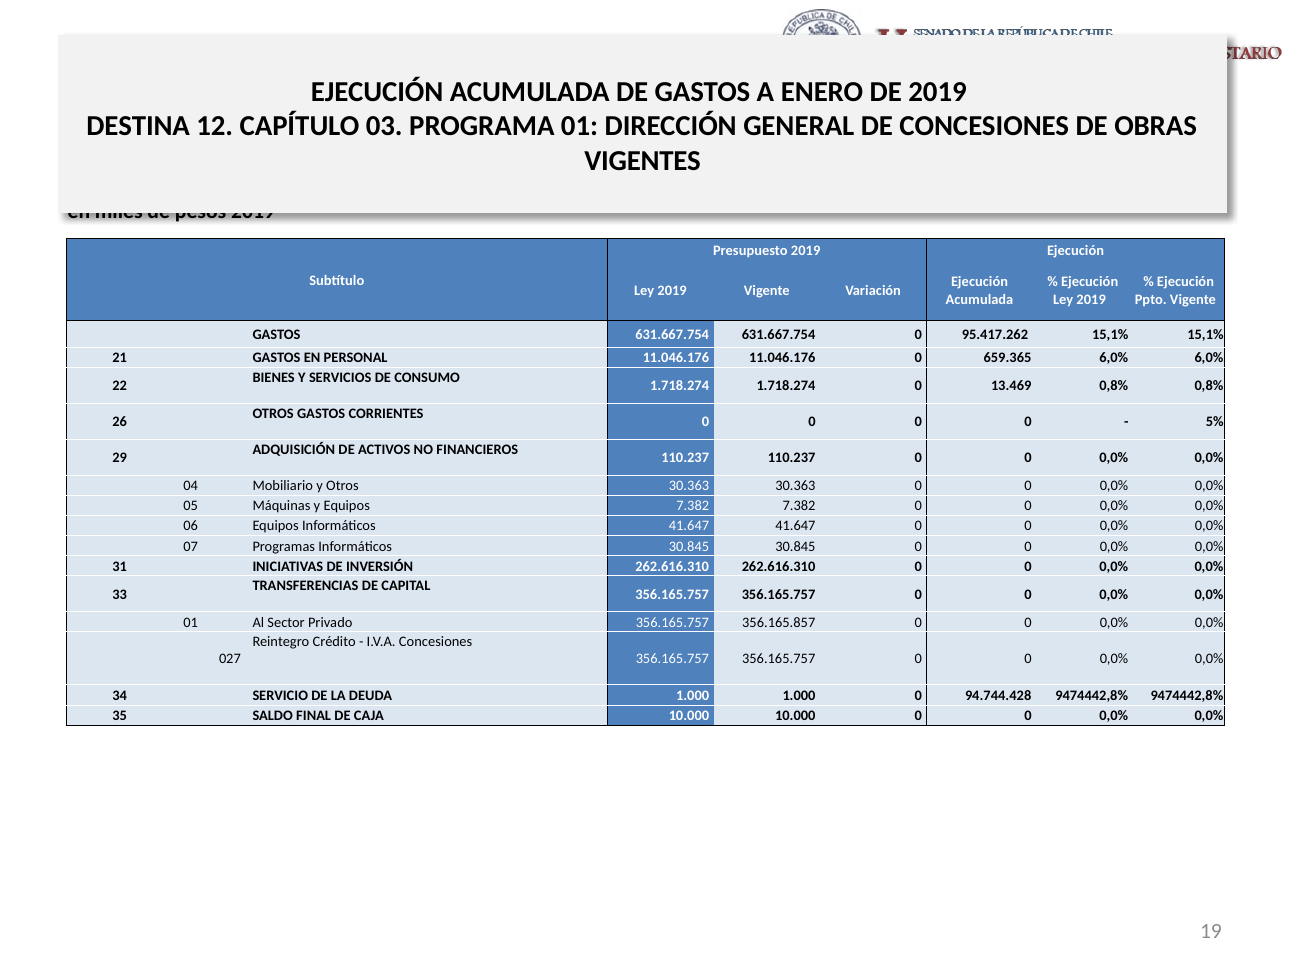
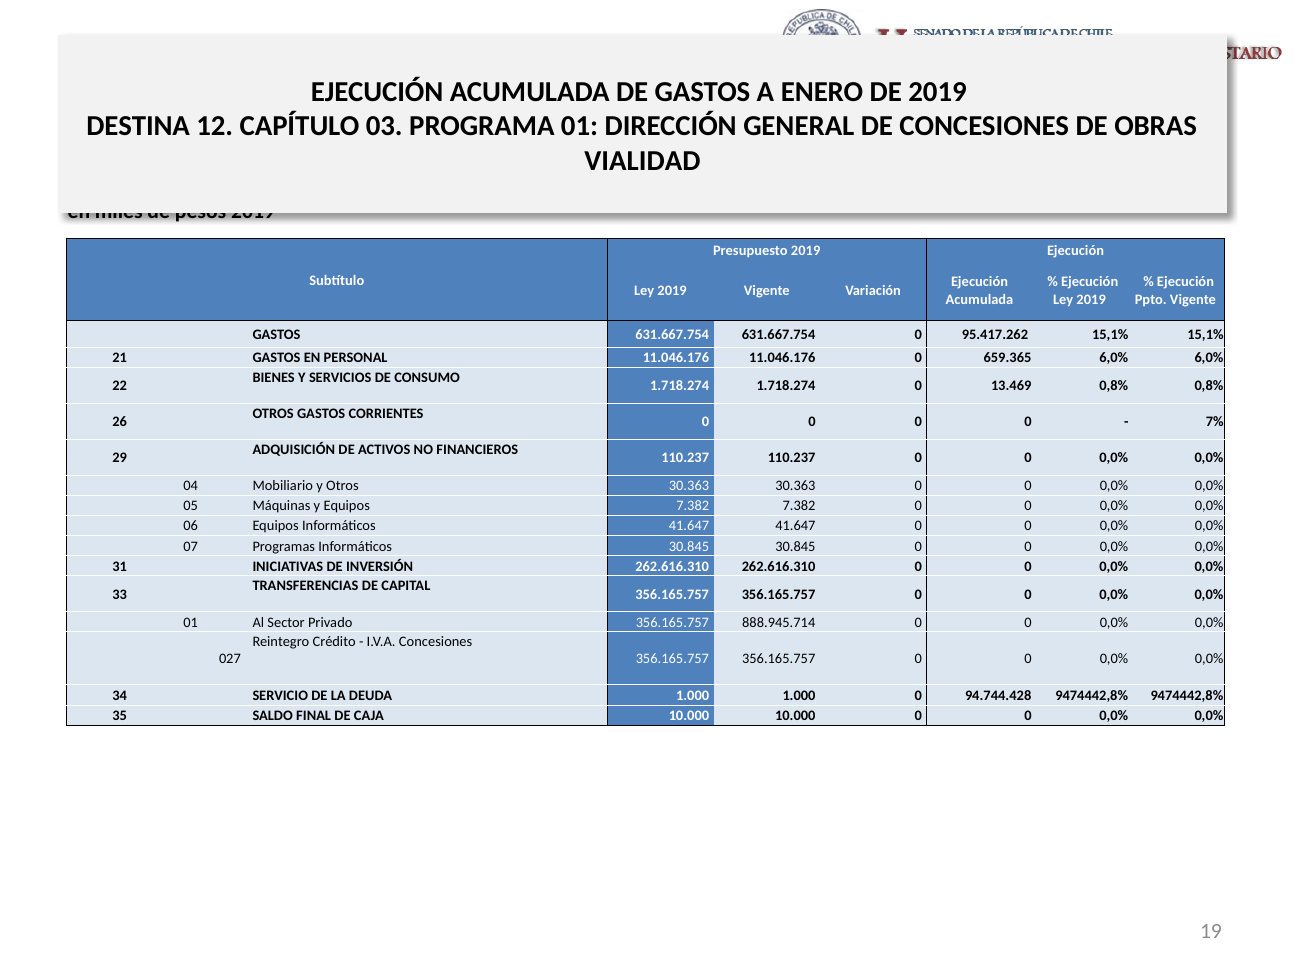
VIGENTES: VIGENTES -> VIALIDAD
5%: 5% -> 7%
356.165.857: 356.165.857 -> 888.945.714
